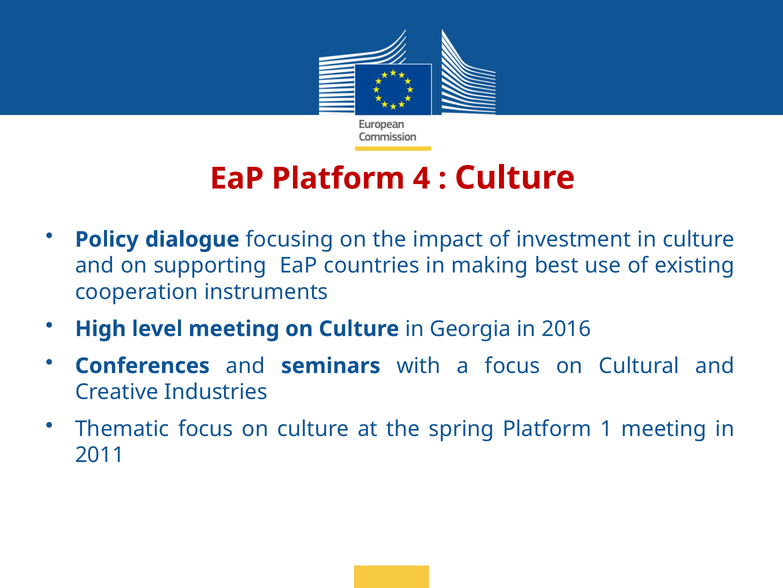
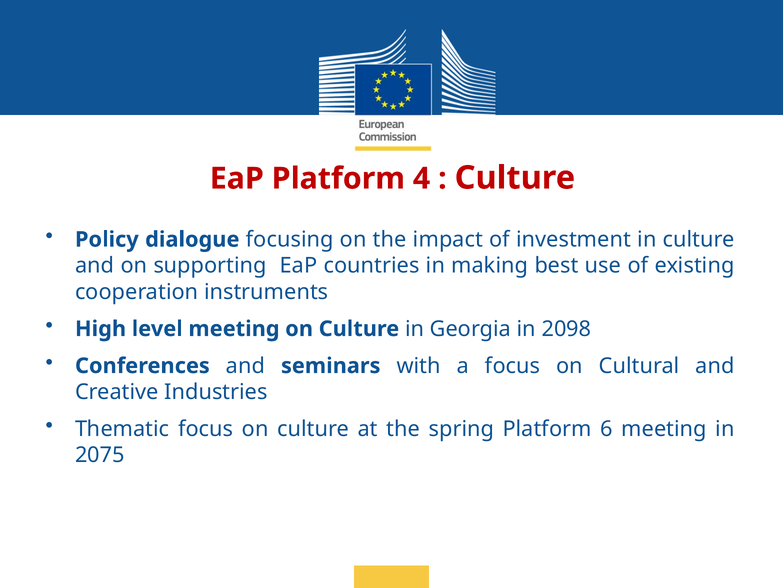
2016: 2016 -> 2098
1: 1 -> 6
2011: 2011 -> 2075
